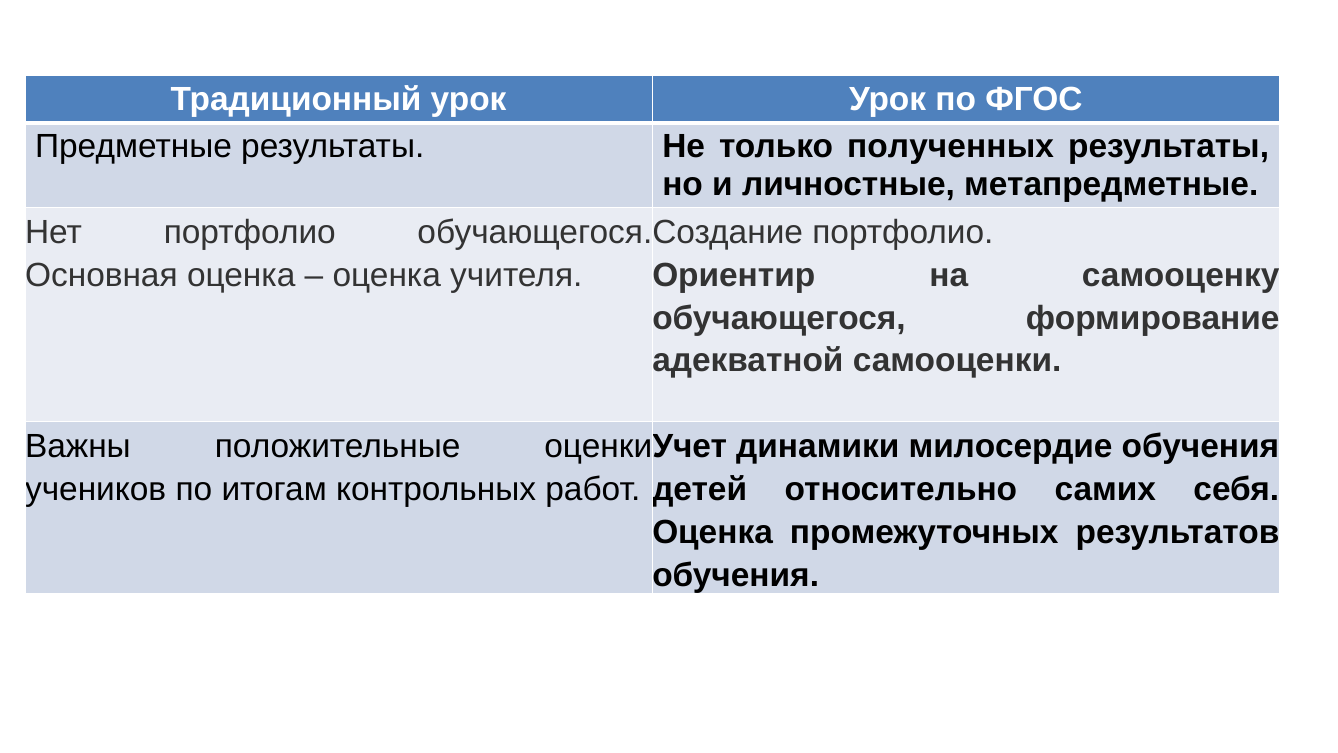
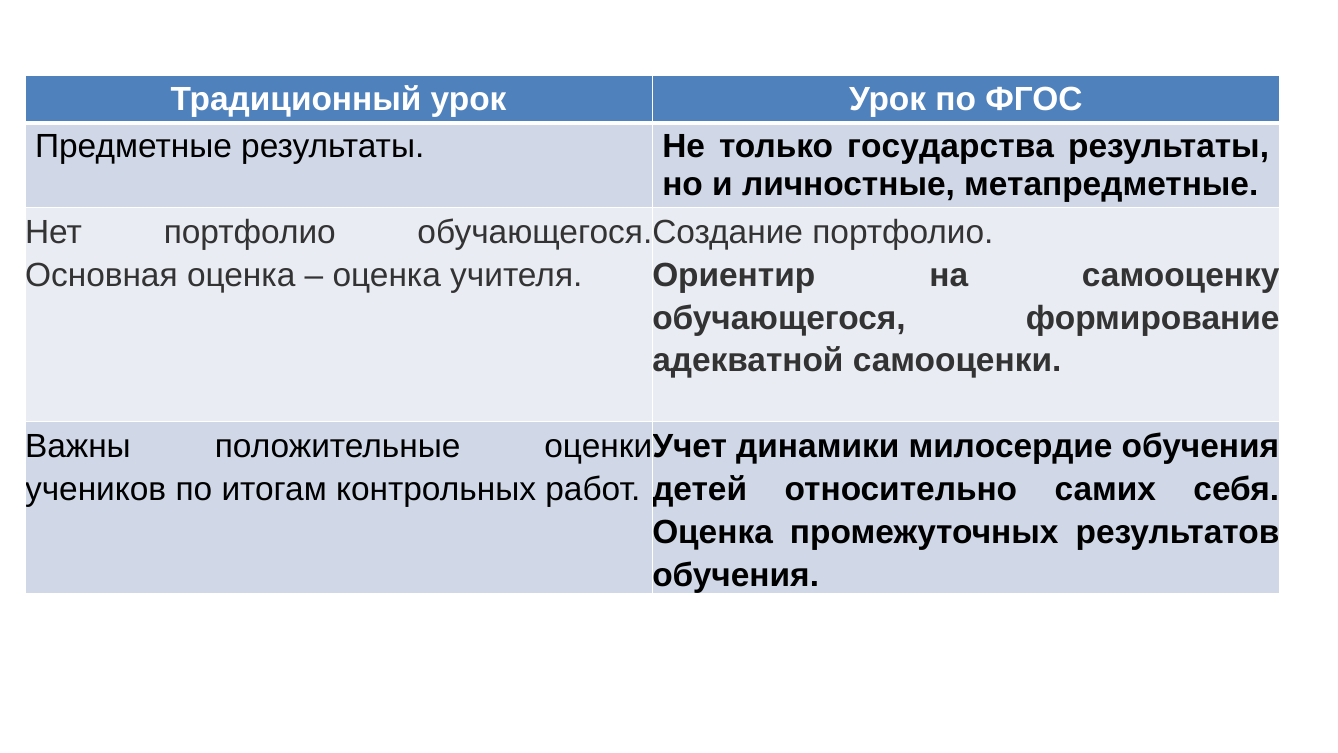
полученных: полученных -> государства
